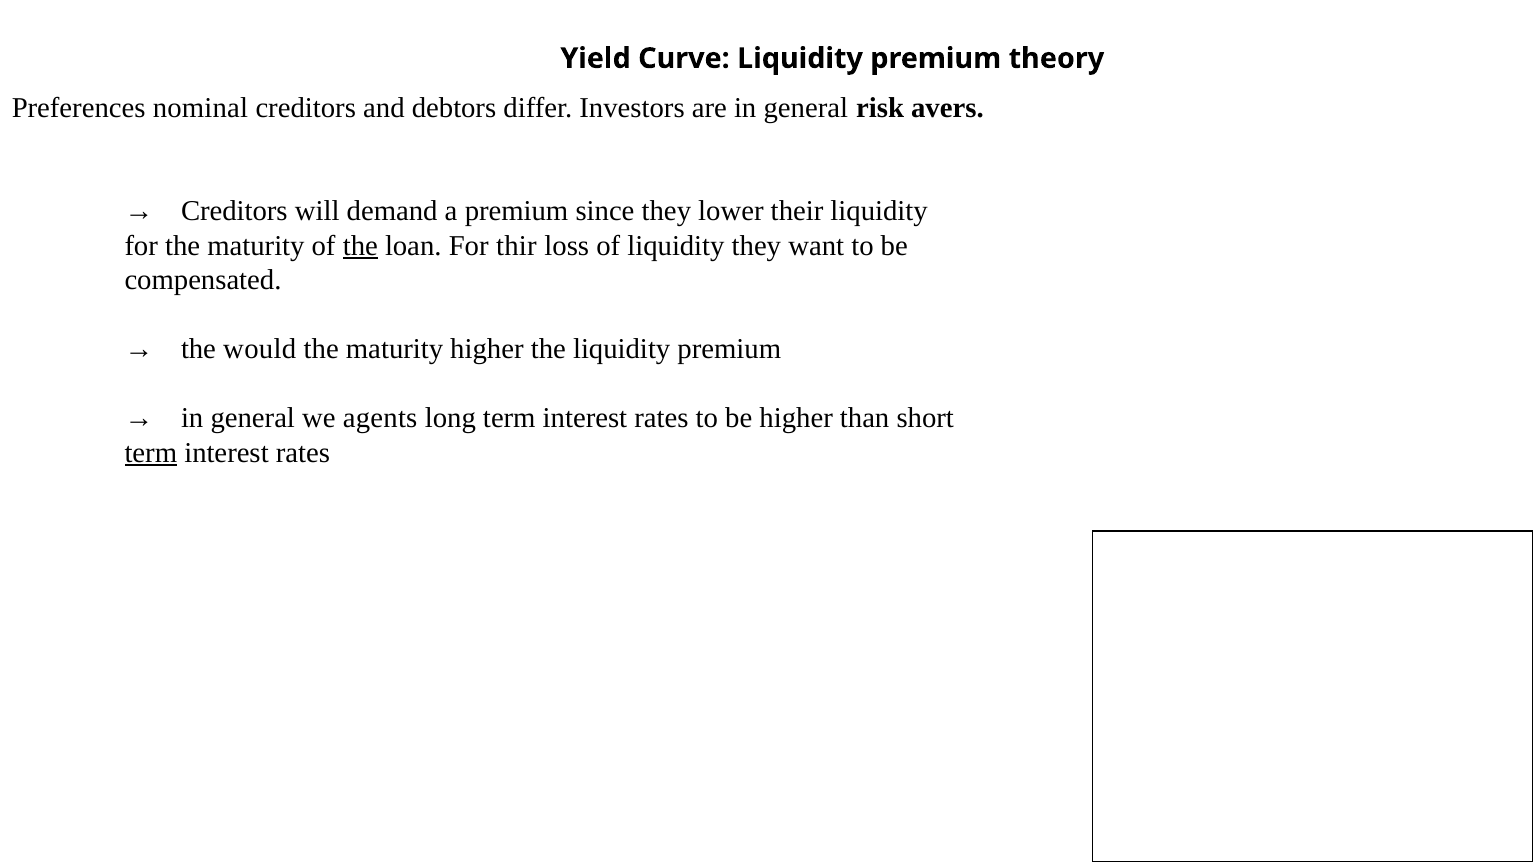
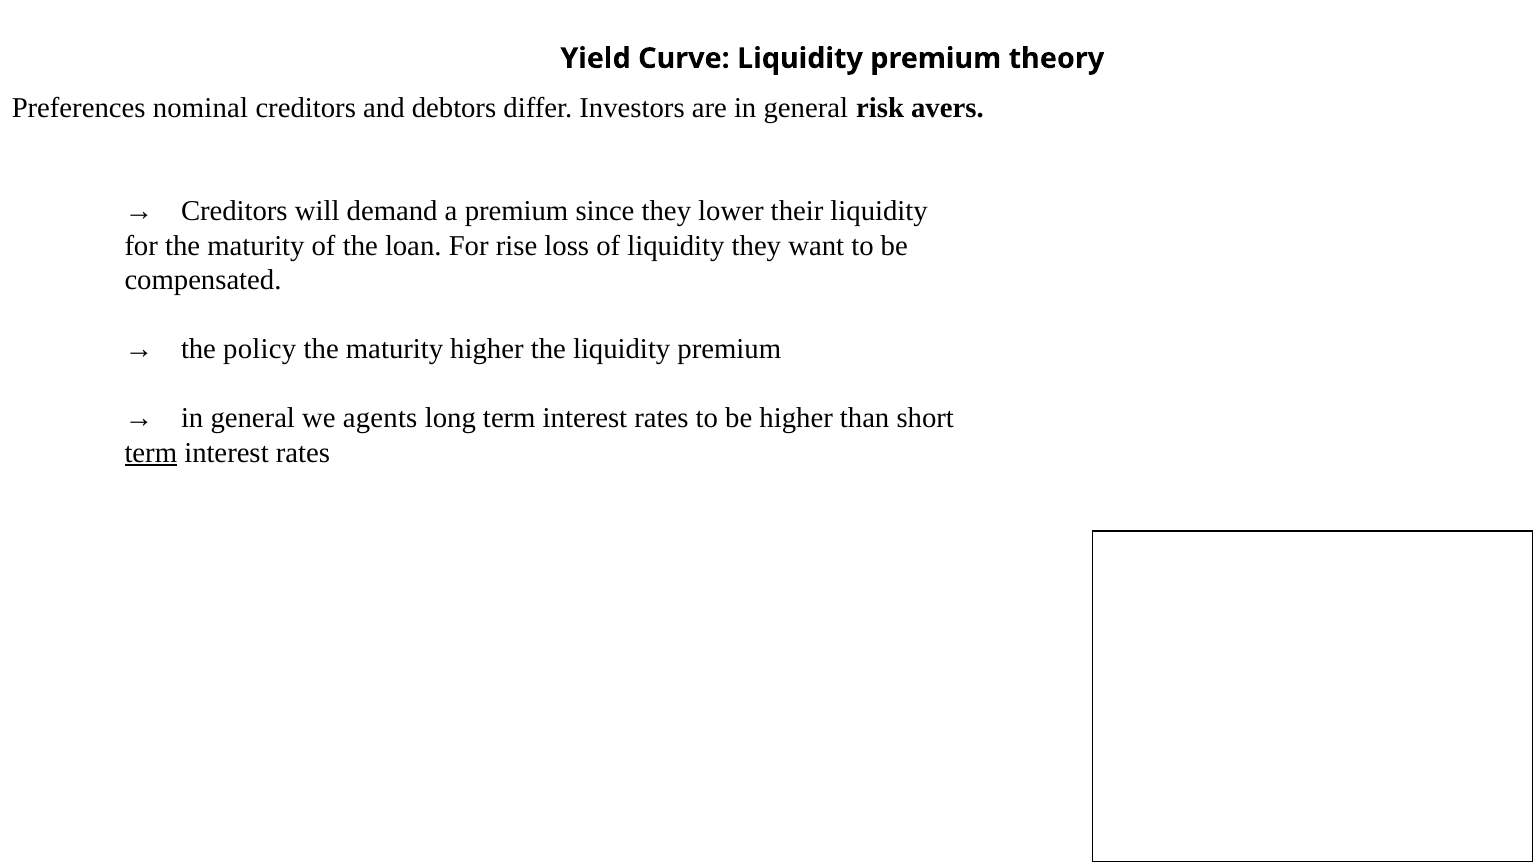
the at (360, 246) underline: present -> none
thir: thir -> rise
would: would -> policy
